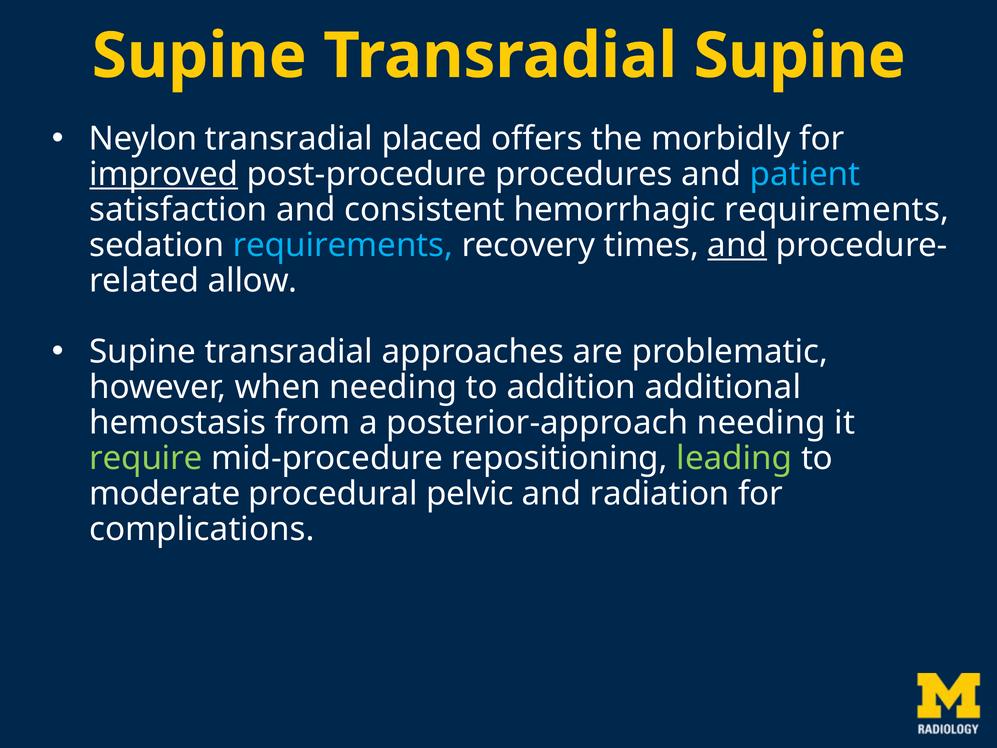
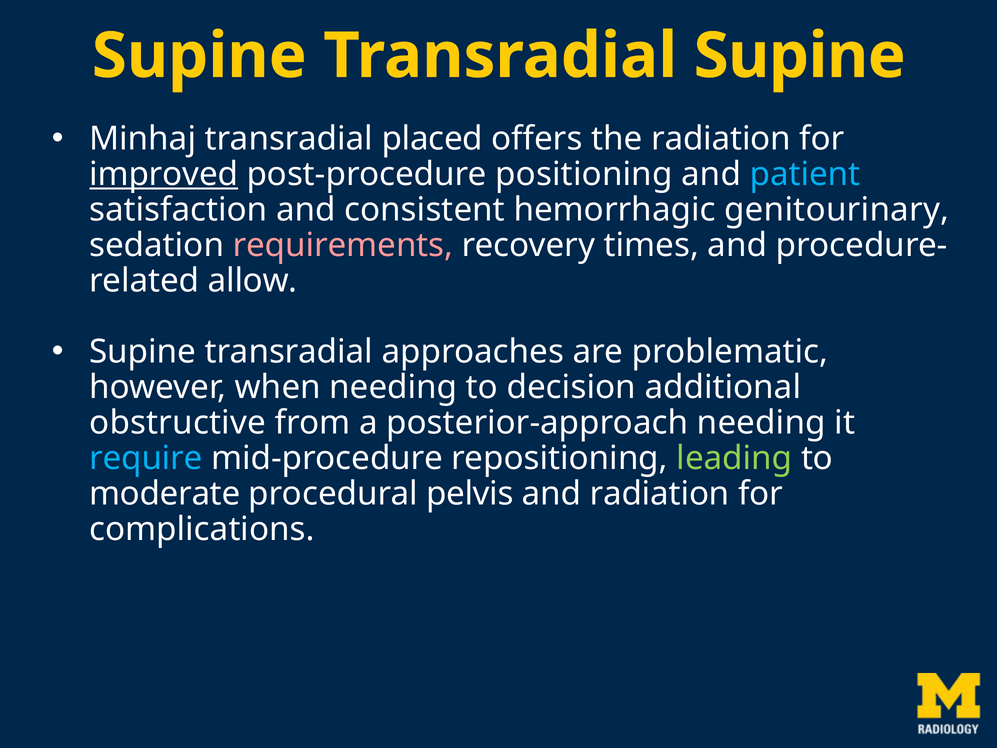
Neylon: Neylon -> Minhaj
the morbidly: morbidly -> radiation
procedures: procedures -> positioning
hemorrhagic requirements: requirements -> genitourinary
requirements at (343, 245) colour: light blue -> pink
and at (737, 245) underline: present -> none
addition: addition -> decision
hemostasis: hemostasis -> obstructive
require colour: light green -> light blue
pelvic: pelvic -> pelvis
